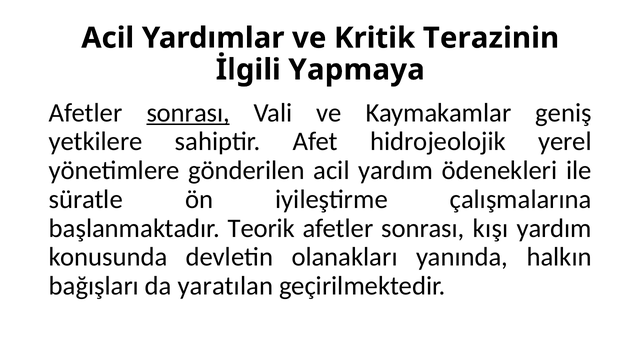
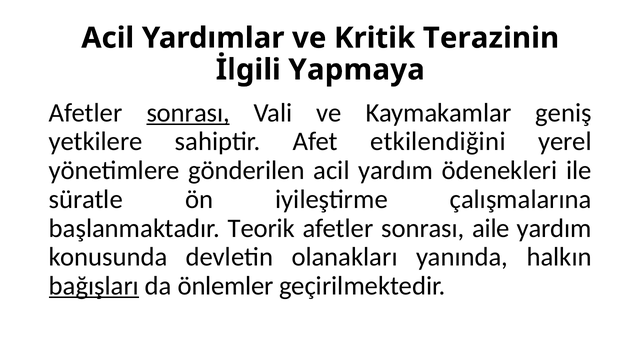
hidrojeolojik: hidrojeolojik -> etkilendiğini
kışı: kışı -> aile
bağışları underline: none -> present
yaratılan: yaratılan -> önlemler
